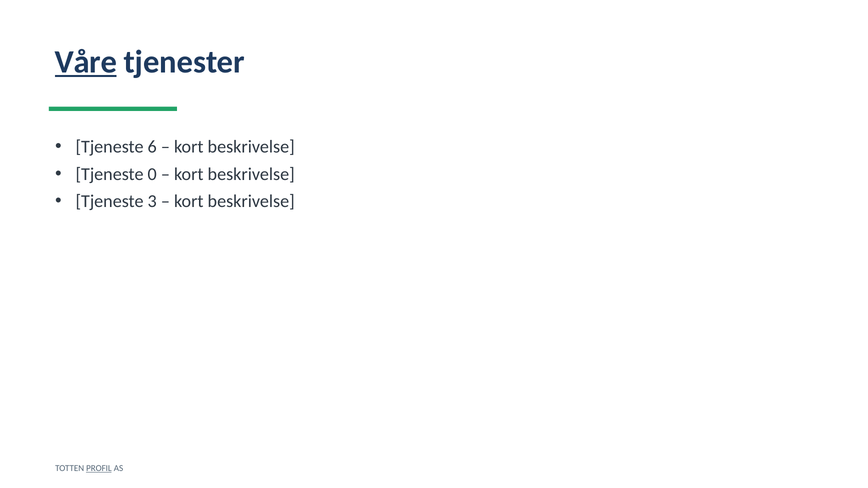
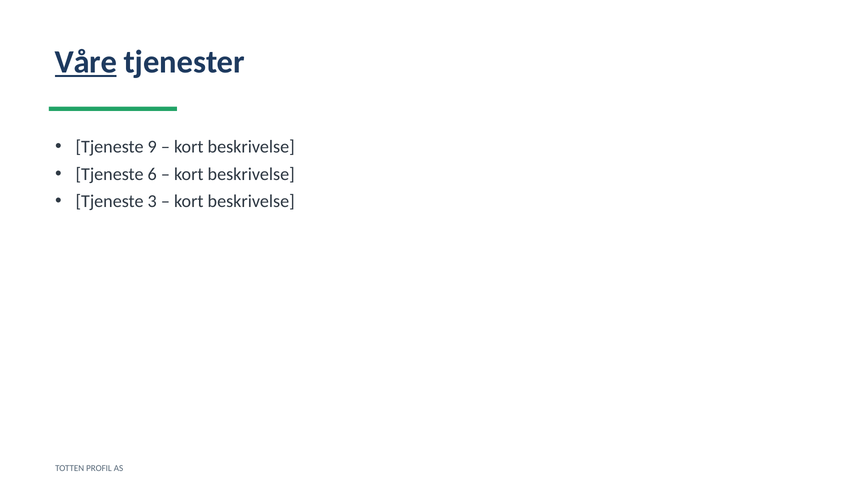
6: 6 -> 9
0: 0 -> 6
PROFIL underline: present -> none
